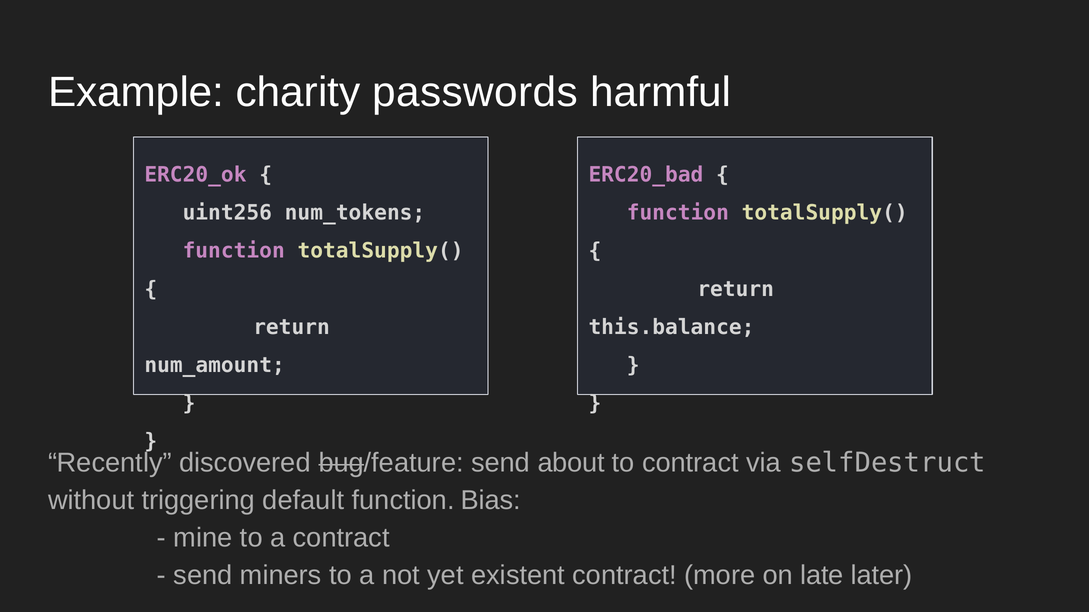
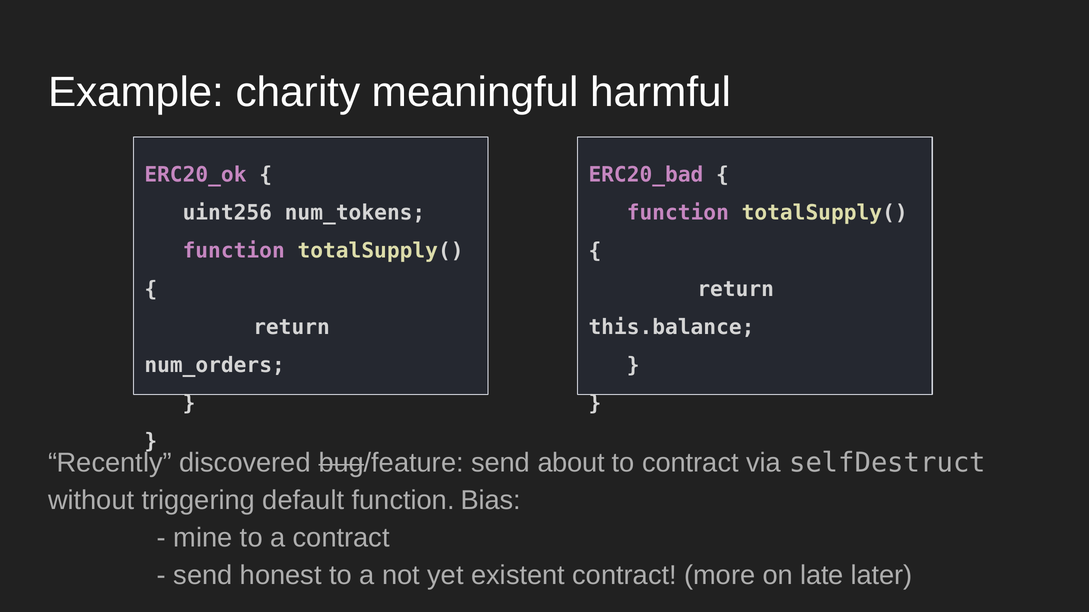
passwords: passwords -> meaningful
num_amount: num_amount -> num_orders
miners: miners -> honest
